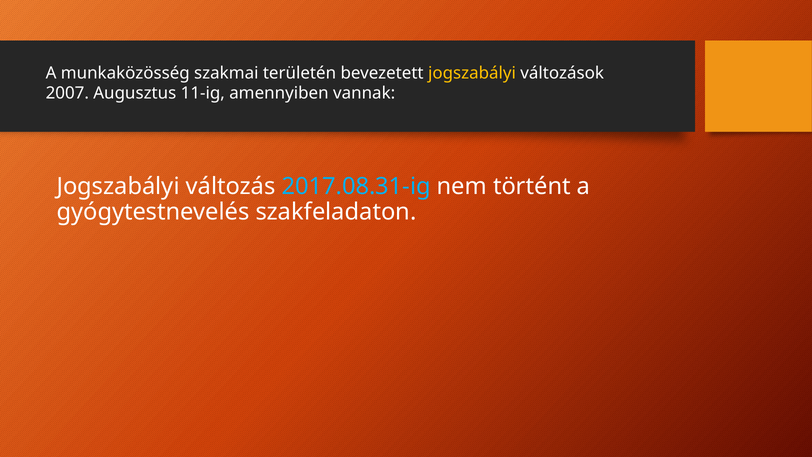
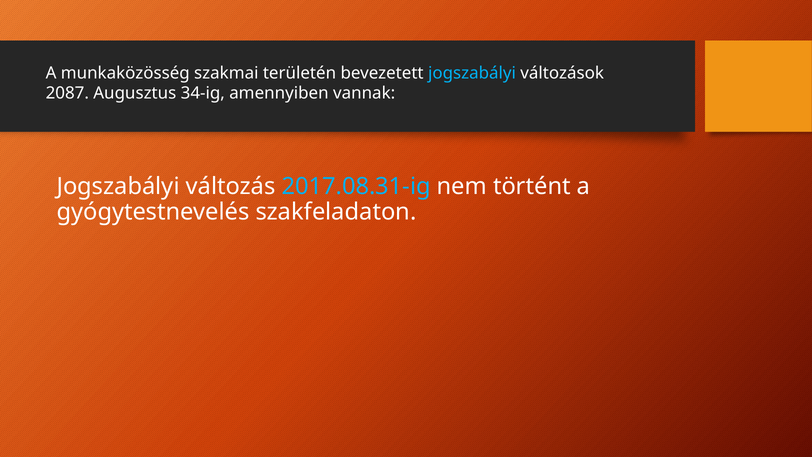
jogszabályi at (472, 73) colour: yellow -> light blue
2007: 2007 -> 2087
11-ig: 11-ig -> 34-ig
